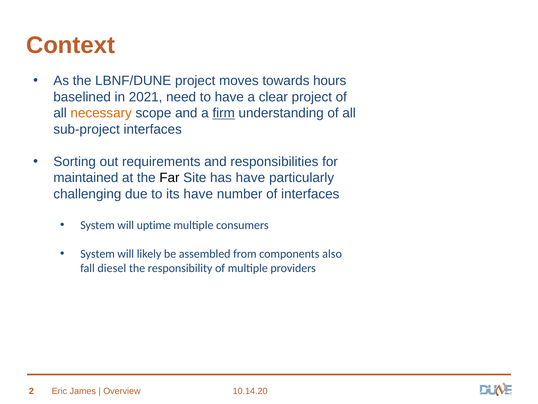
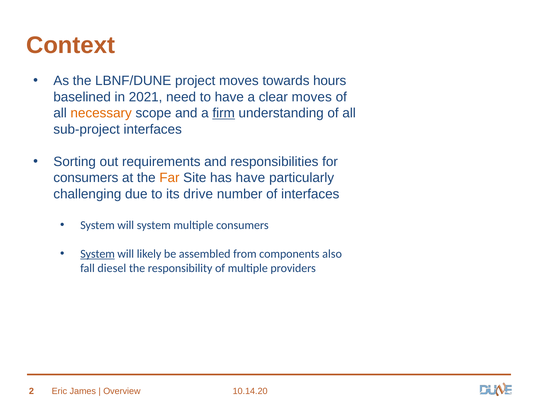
clear project: project -> moves
maintained at (86, 178): maintained -> consumers
Far colour: black -> orange
its have: have -> drive
will uptime: uptime -> system
System at (98, 254) underline: none -> present
